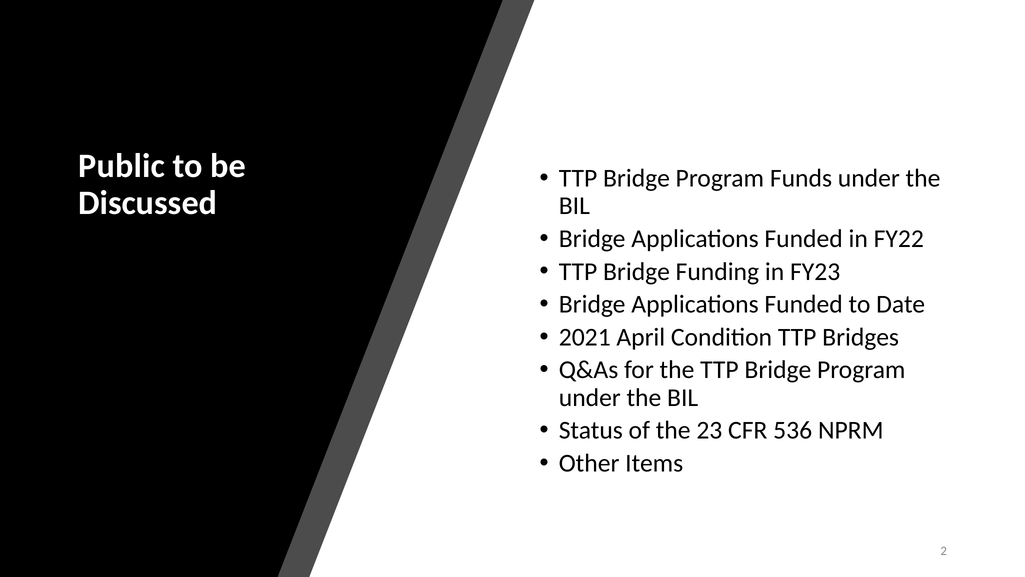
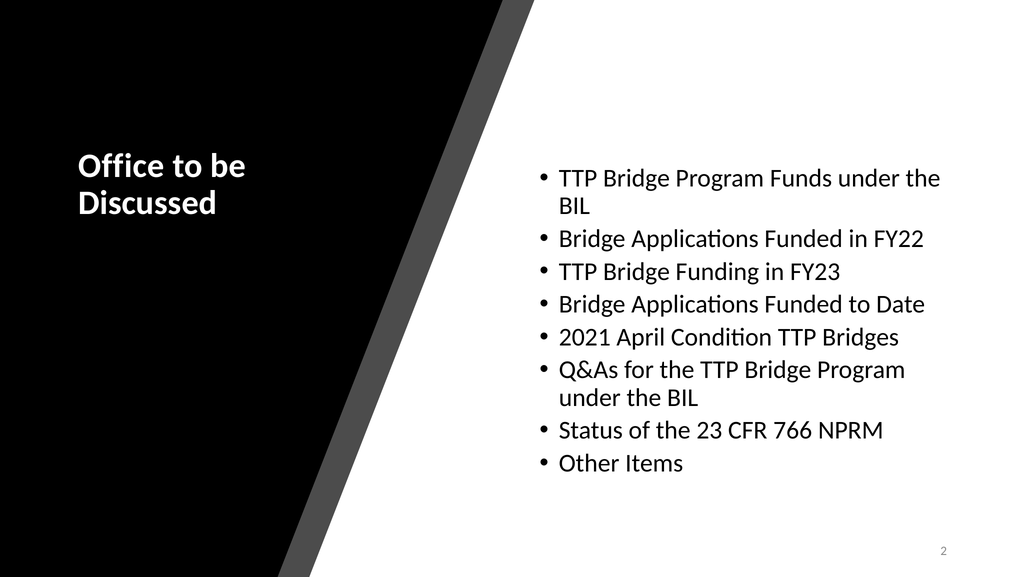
Public: Public -> Office
536: 536 -> 766
